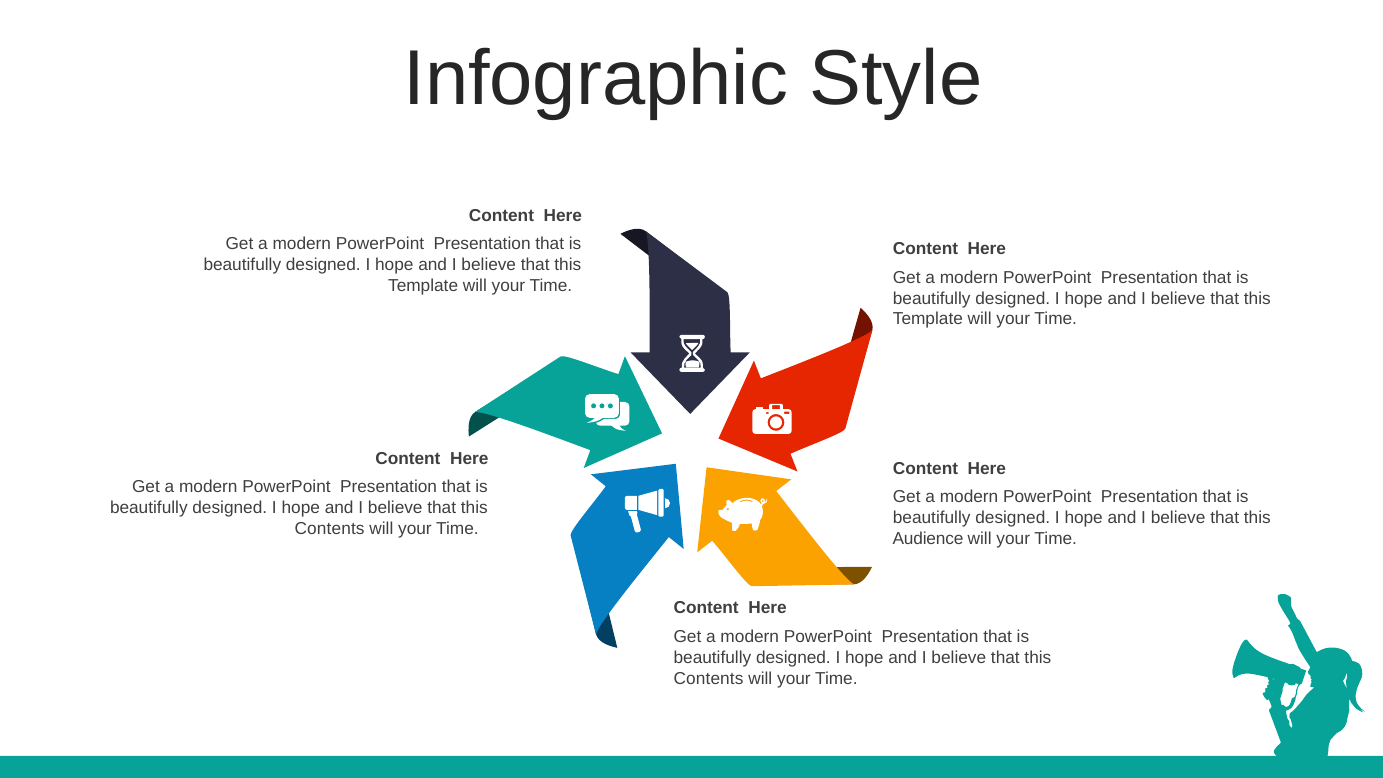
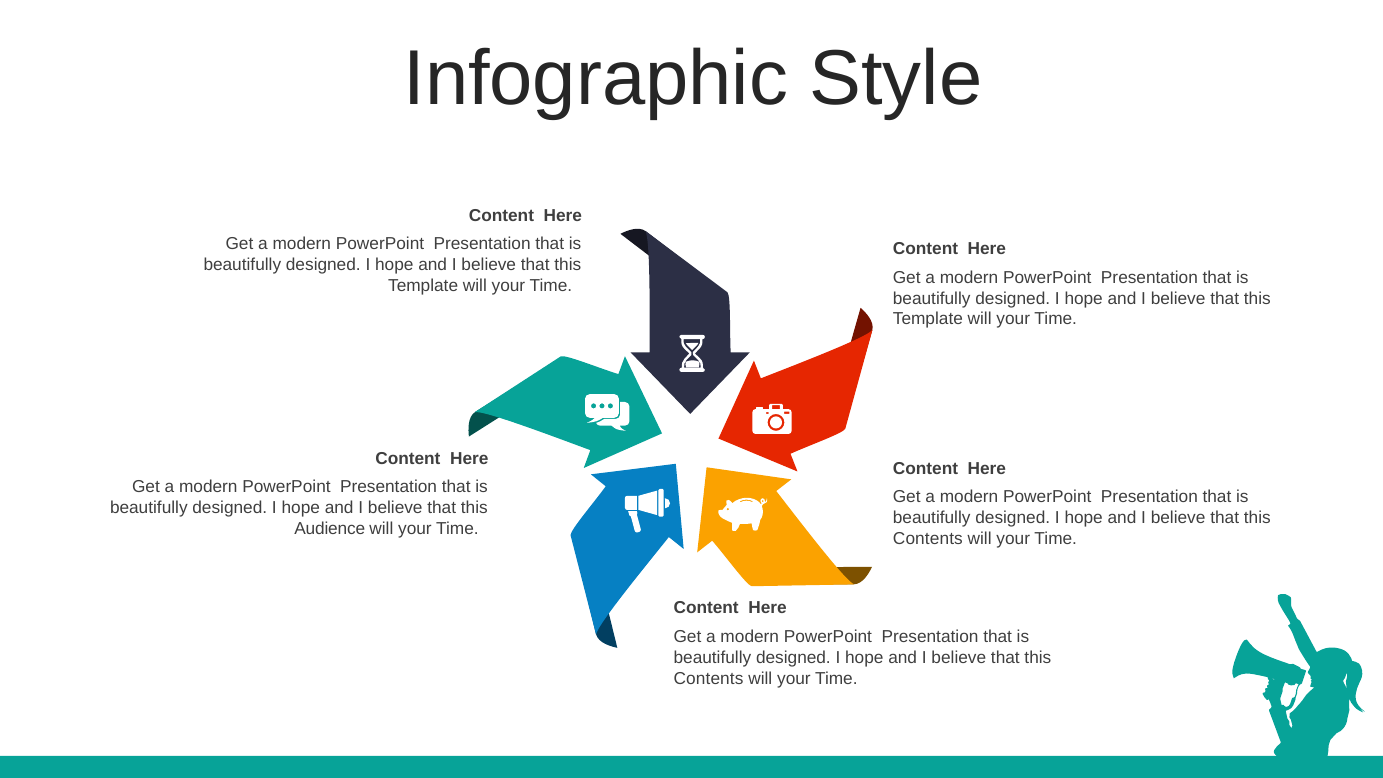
Contents at (330, 529): Contents -> Audience
Audience at (928, 539): Audience -> Contents
